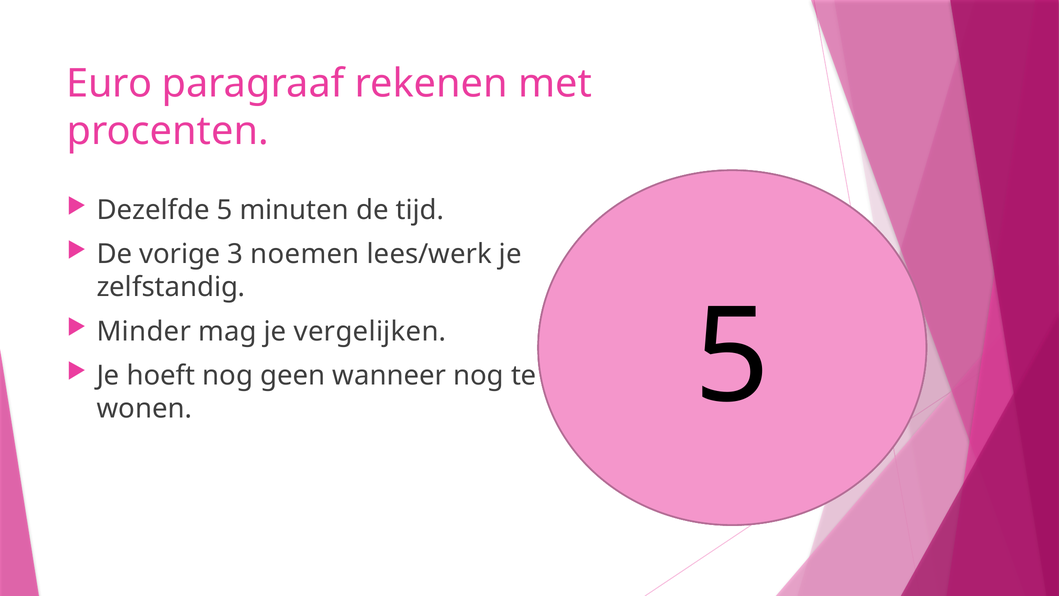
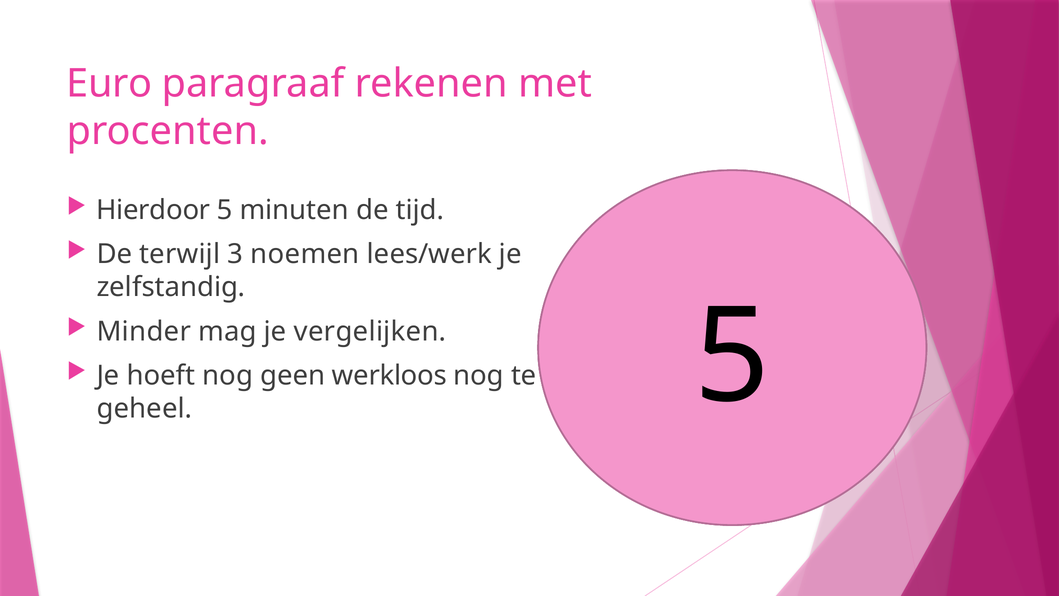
Dezelfde: Dezelfde -> Hierdoor
vorige: vorige -> terwijl
wanneer: wanneer -> werkloos
wonen: wonen -> geheel
